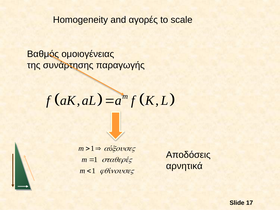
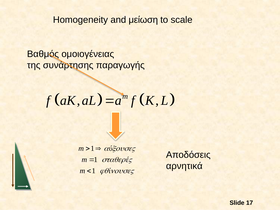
αγορές: αγορές -> μείωση
